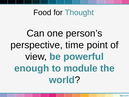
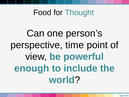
module: module -> include
